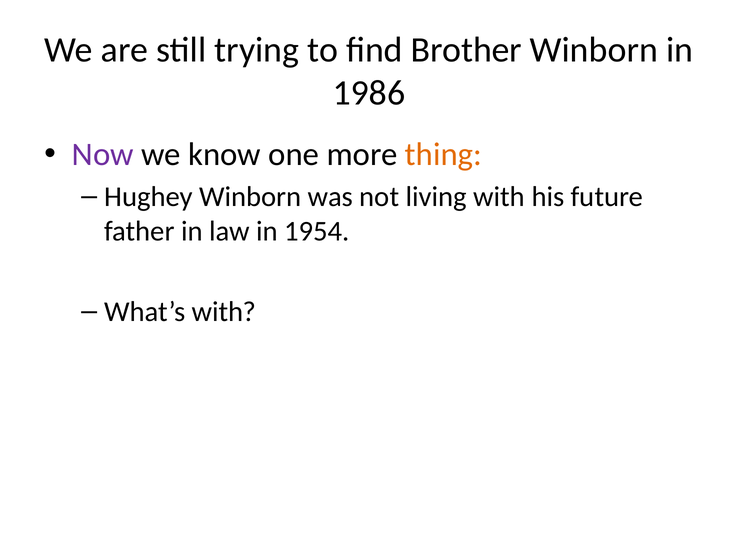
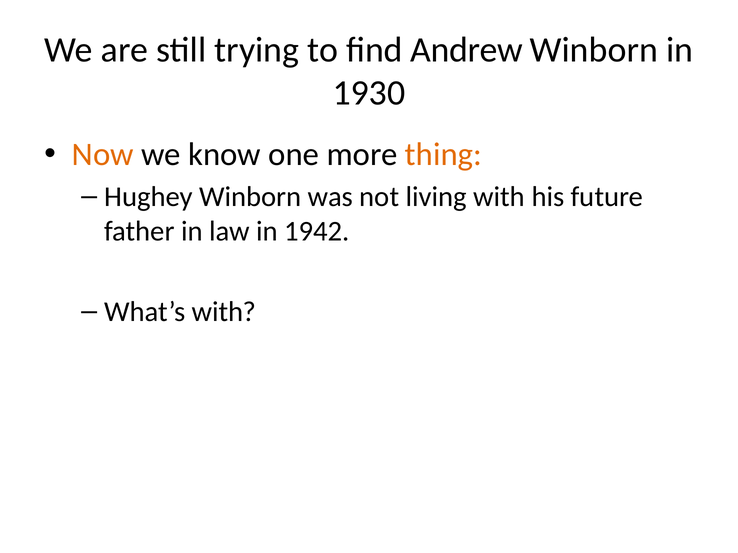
Brother: Brother -> Andrew
1986: 1986 -> 1930
Now colour: purple -> orange
1954: 1954 -> 1942
